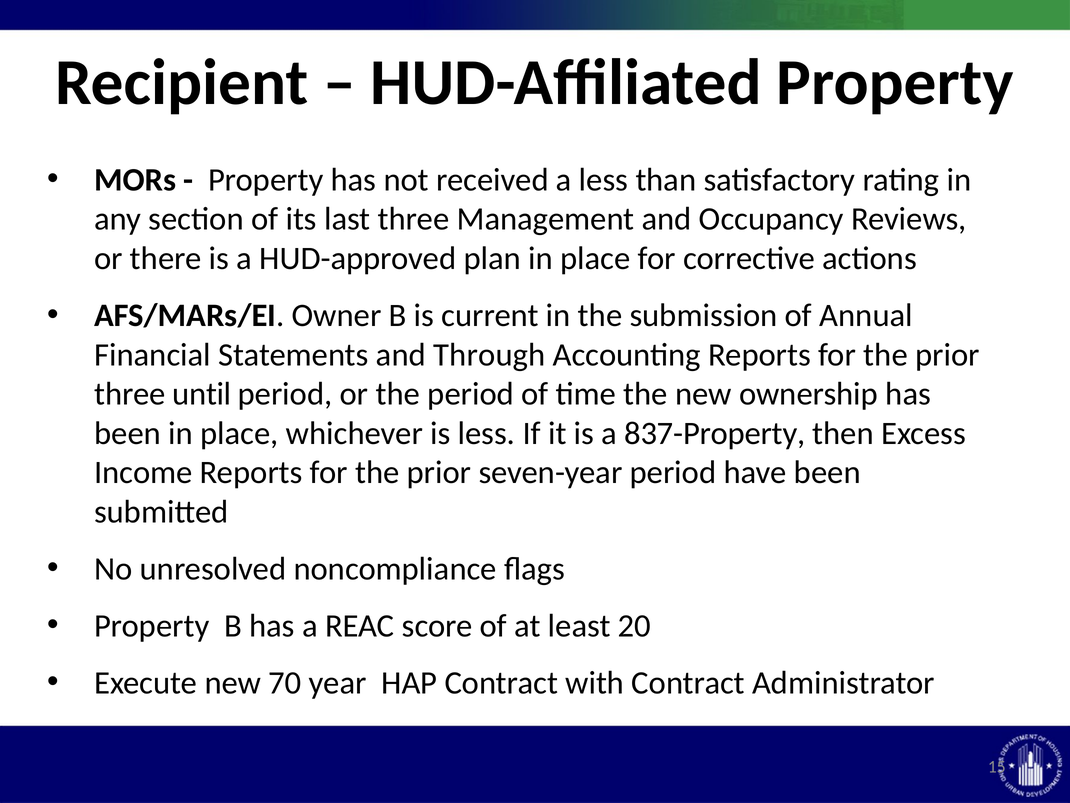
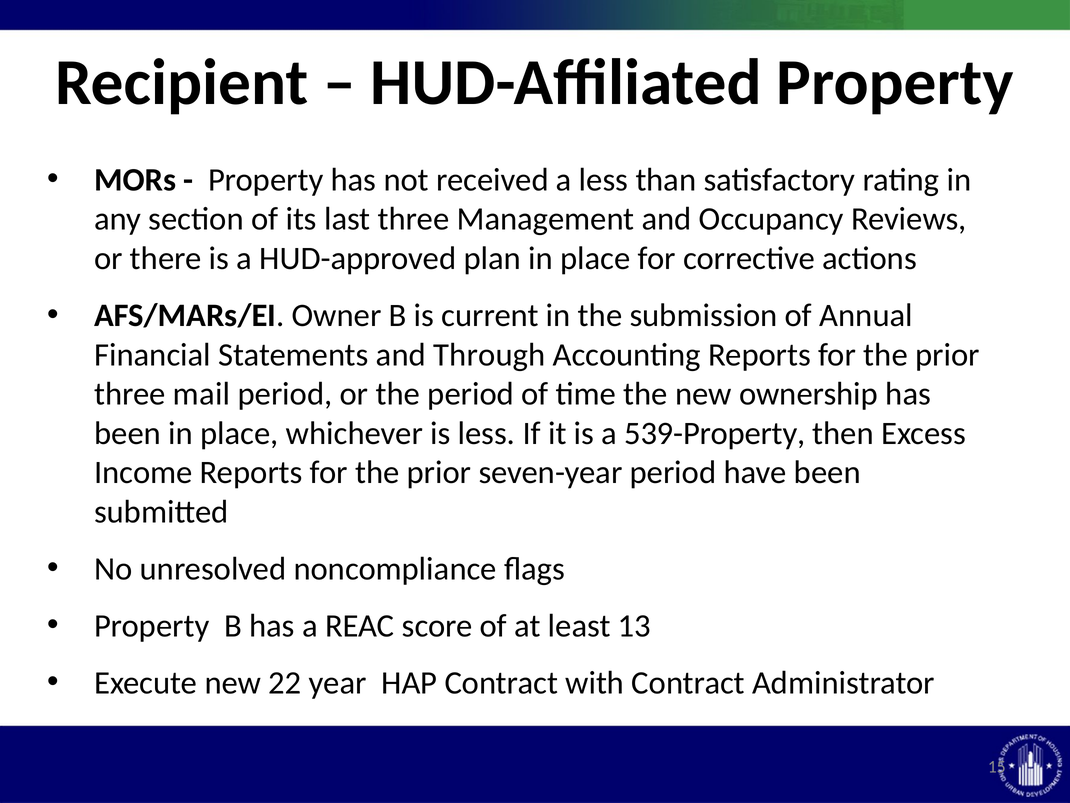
until: until -> mail
837-Property: 837-Property -> 539-Property
20: 20 -> 13
70: 70 -> 22
